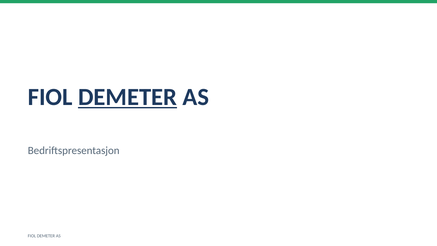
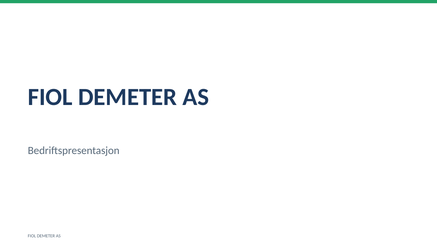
DEMETER at (128, 97) underline: present -> none
